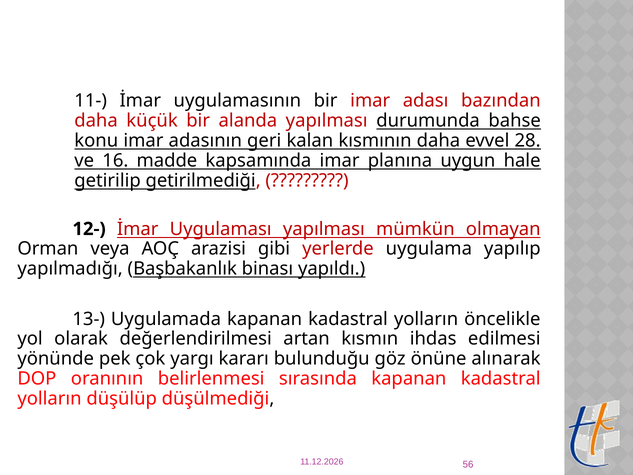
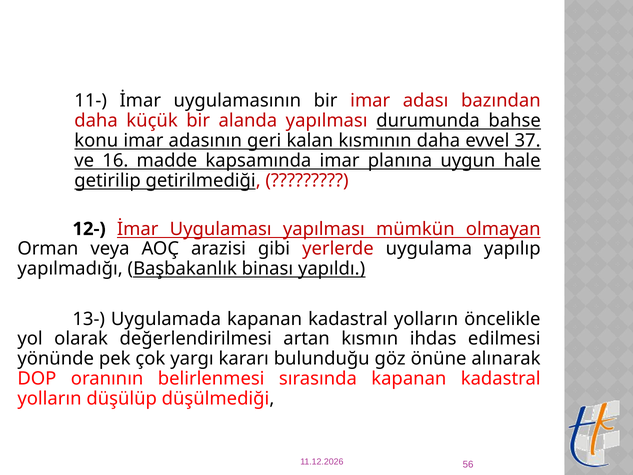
28: 28 -> 37
